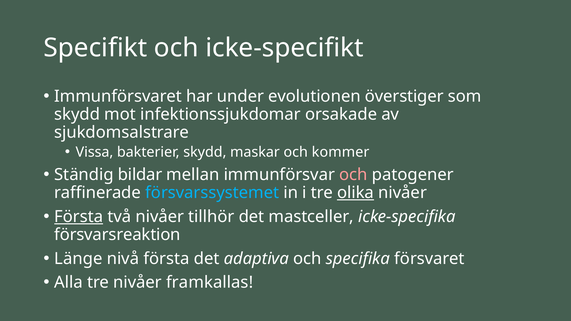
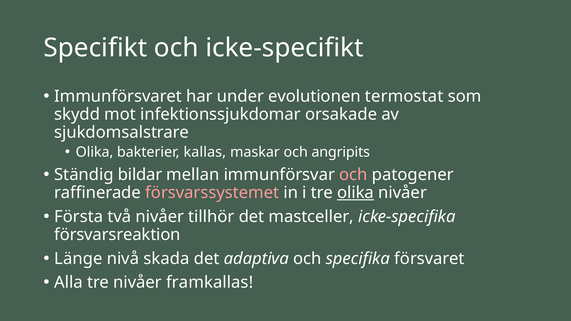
överstiger: överstiger -> termostat
Vissa at (94, 152): Vissa -> Olika
bakterier skydd: skydd -> kallas
kommer: kommer -> angripits
försvarssystemet colour: light blue -> pink
Första at (79, 217) underline: present -> none
nivå första: första -> skada
